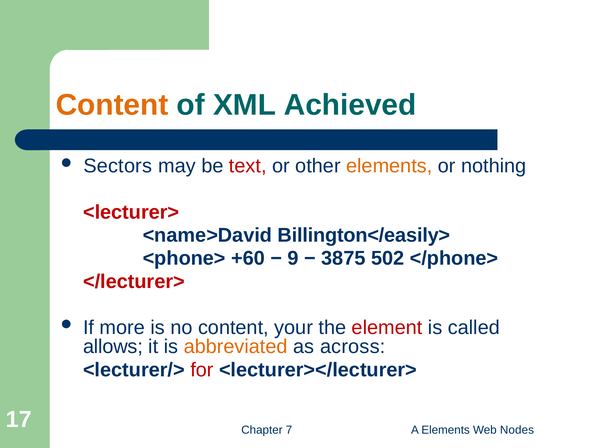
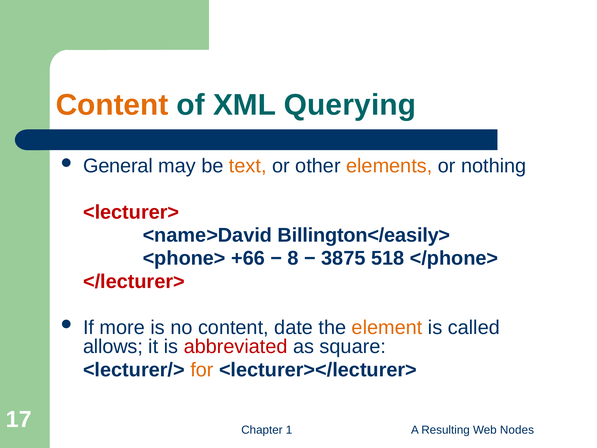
Achieved: Achieved -> Querying
Sectors: Sectors -> General
text colour: red -> orange
+60: +60 -> +66
9: 9 -> 8
502: 502 -> 518
your: your -> date
element colour: red -> orange
abbreviated colour: orange -> red
across: across -> square
for colour: red -> orange
7: 7 -> 1
A Elements: Elements -> Resulting
